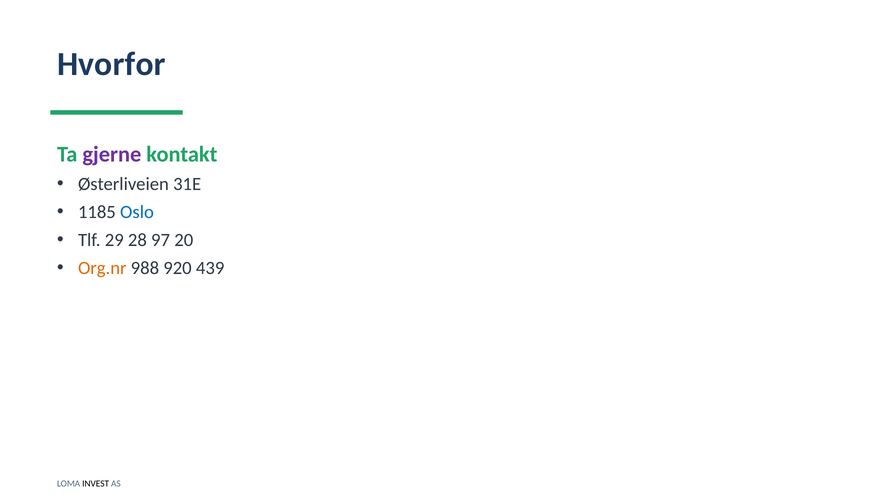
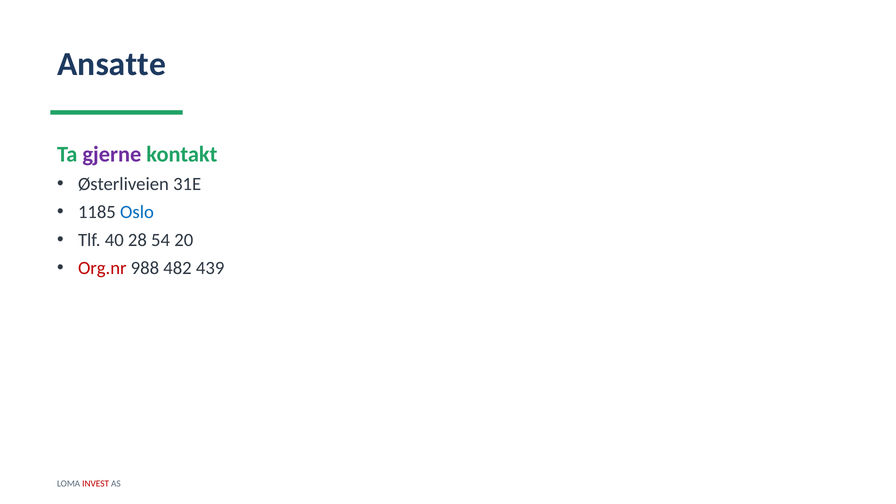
Hvorfor: Hvorfor -> Ansatte
29: 29 -> 40
97: 97 -> 54
Org.nr colour: orange -> red
920: 920 -> 482
INVEST colour: black -> red
